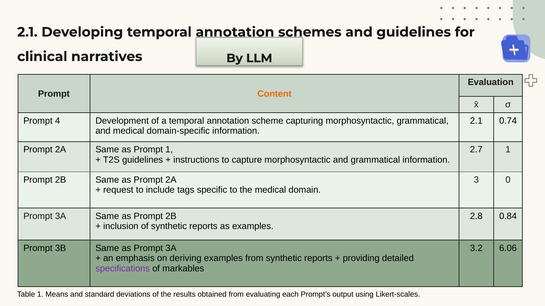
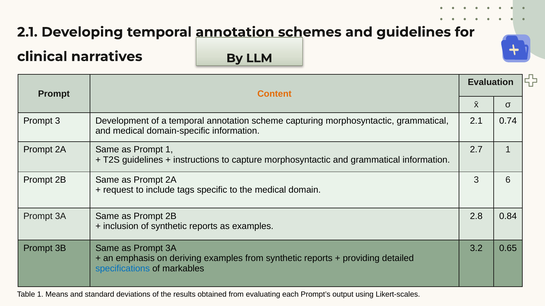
Prompt 4: 4 -> 3
0: 0 -> 6
6.06: 6.06 -> 0.65
specifications colour: purple -> blue
